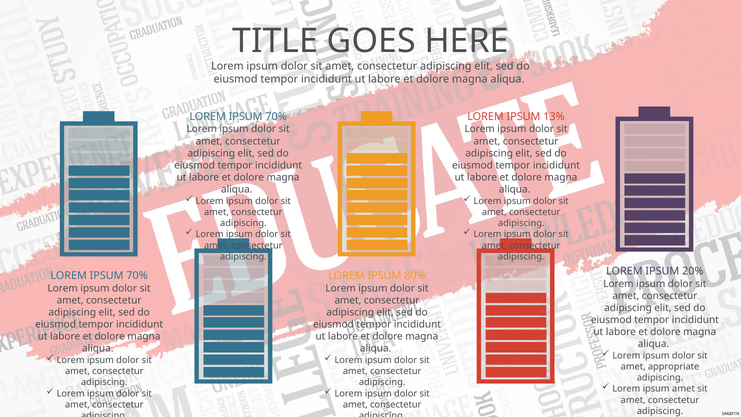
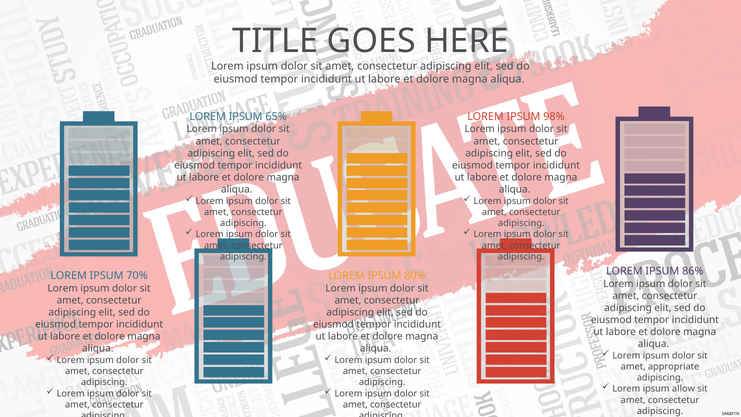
70% at (276, 117): 70% -> 65%
13%: 13% -> 98%
20%: 20% -> 86%
ipsum amet: amet -> allow
